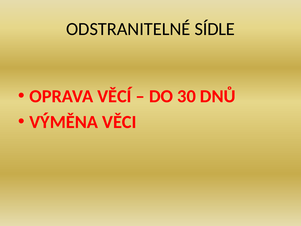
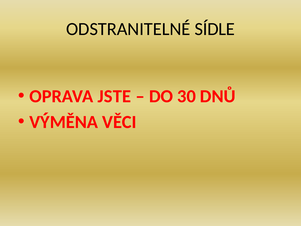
VĚCÍ: VĚCÍ -> JSTE
